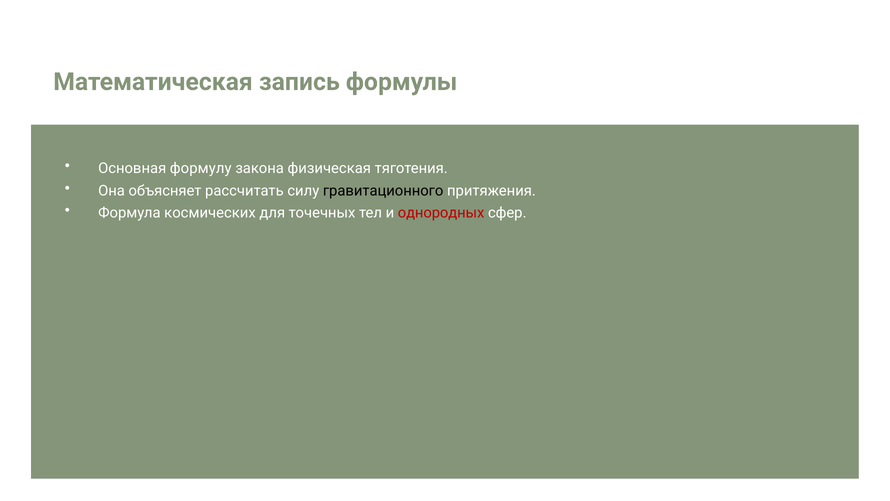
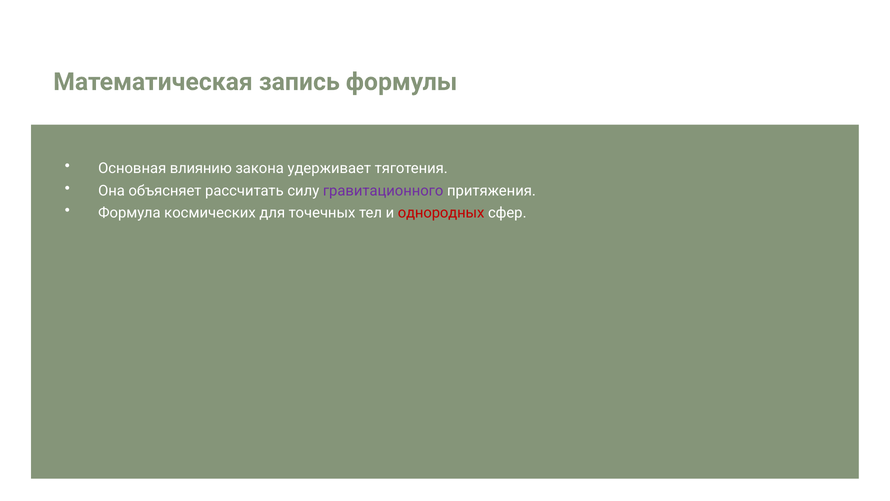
формулу: формулу -> влиянию
физическая: физическая -> удерживает
гравитационного colour: black -> purple
